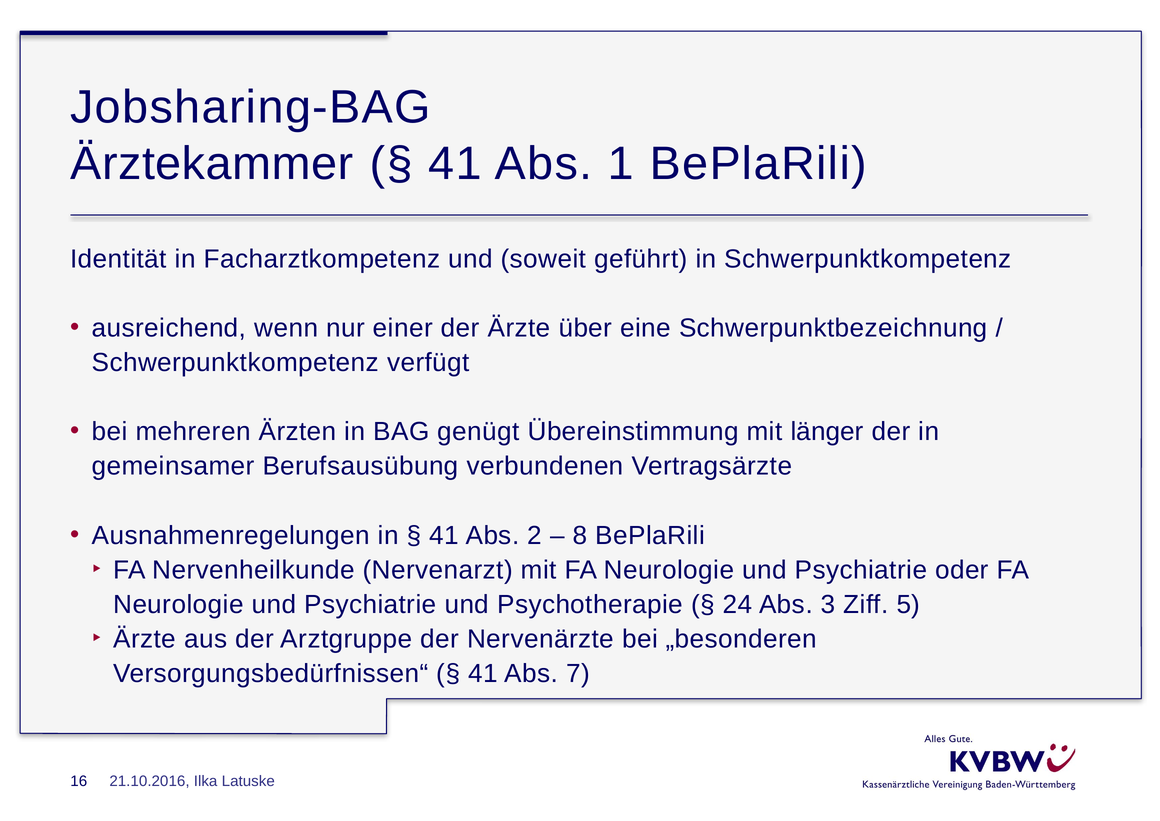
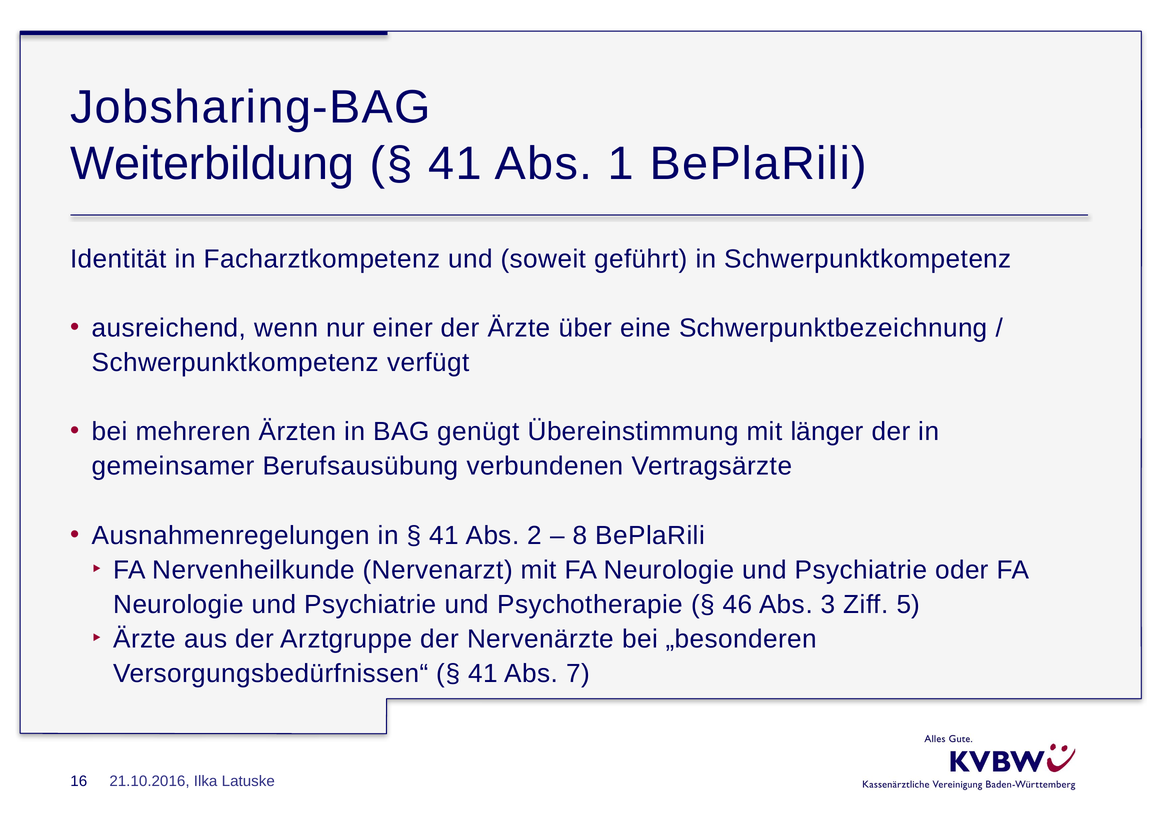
Ärztekammer: Ärztekammer -> Weiterbildung
24: 24 -> 46
